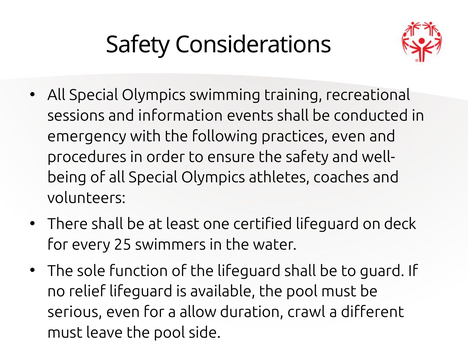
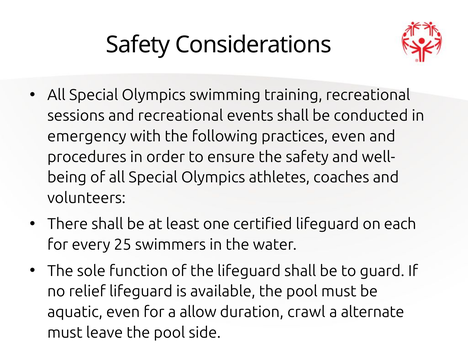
and information: information -> recreational
deck: deck -> each
serious: serious -> aquatic
different: different -> alternate
